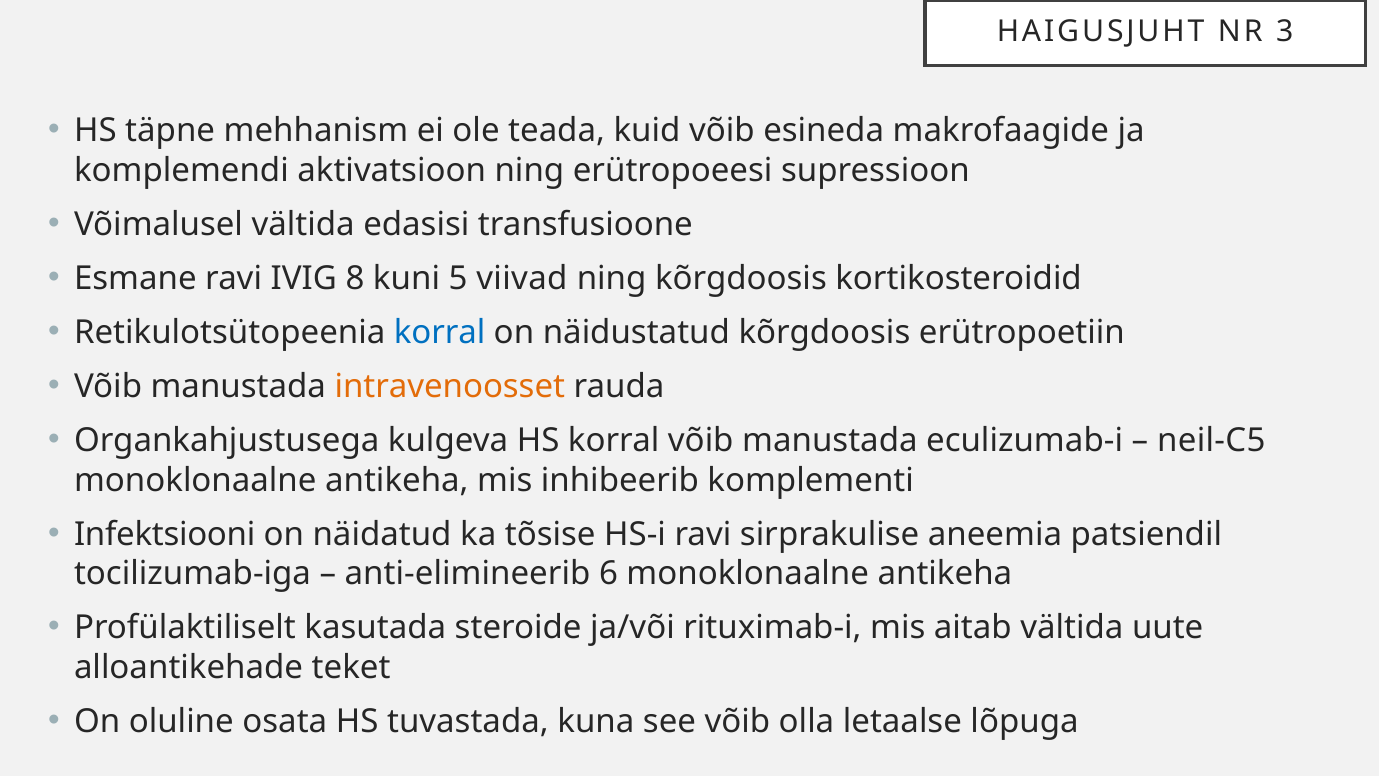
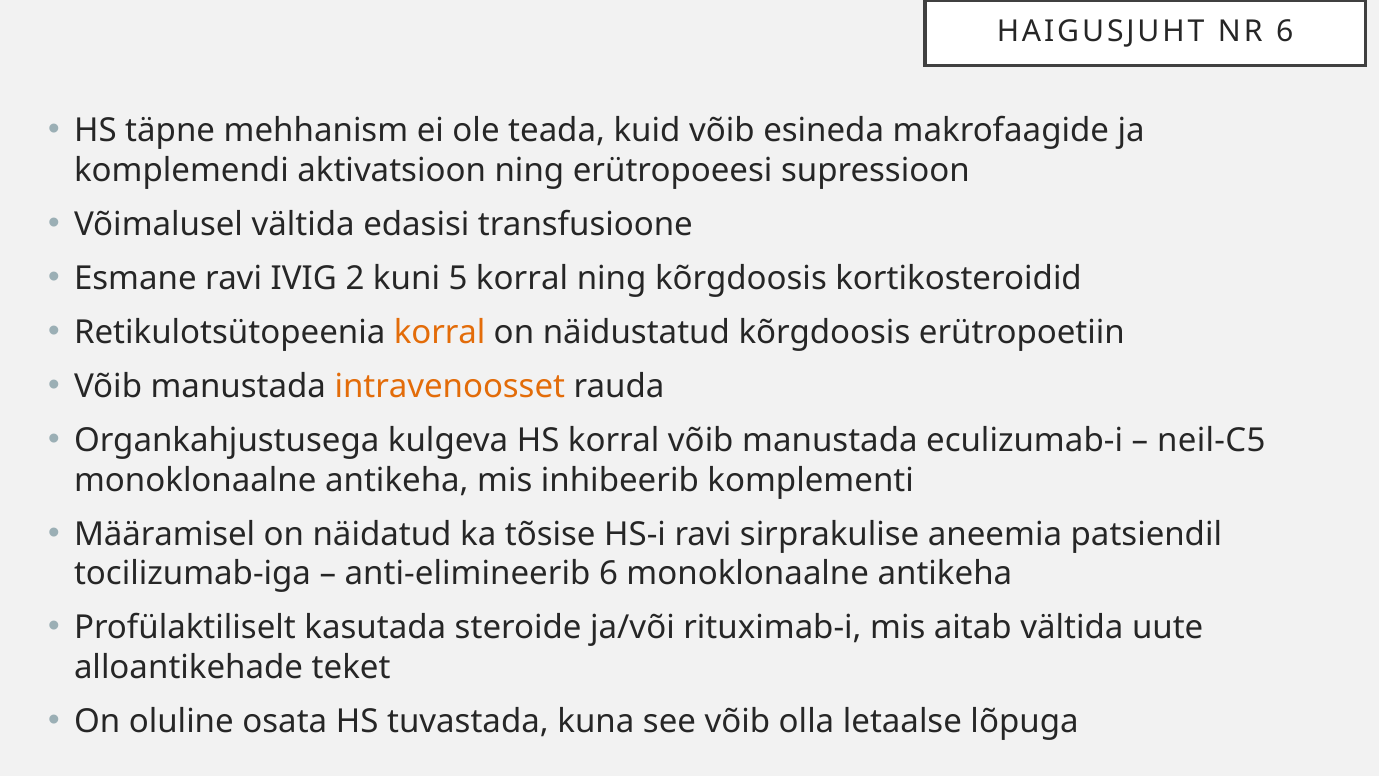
NR 3: 3 -> 6
8: 8 -> 2
5 viivad: viivad -> korral
korral at (440, 332) colour: blue -> orange
Infektsiooni: Infektsiooni -> Määramisel
